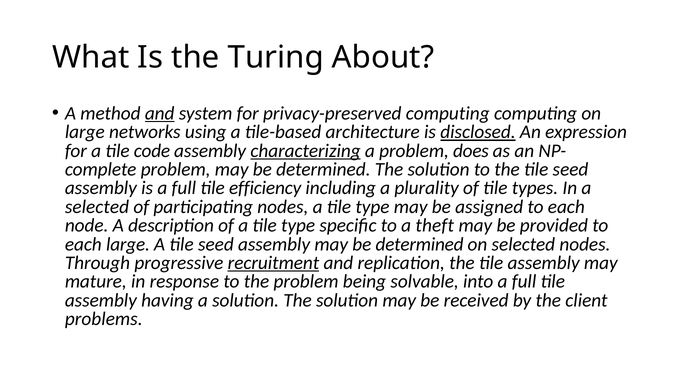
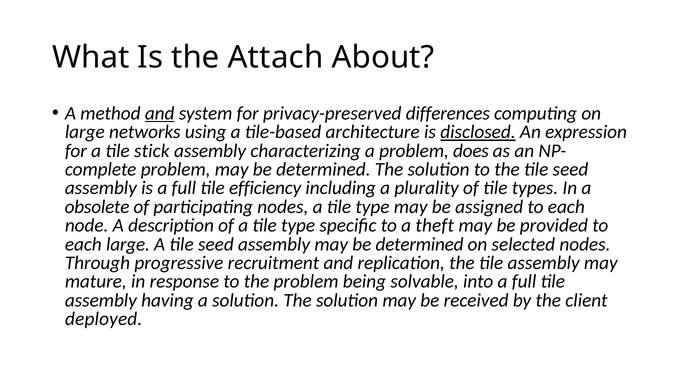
Turing: Turing -> Attach
privacy-preserved computing: computing -> differences
code: code -> stick
characterizing underline: present -> none
selected at (97, 207): selected -> obsolete
recruitment underline: present -> none
problems: problems -> deployed
